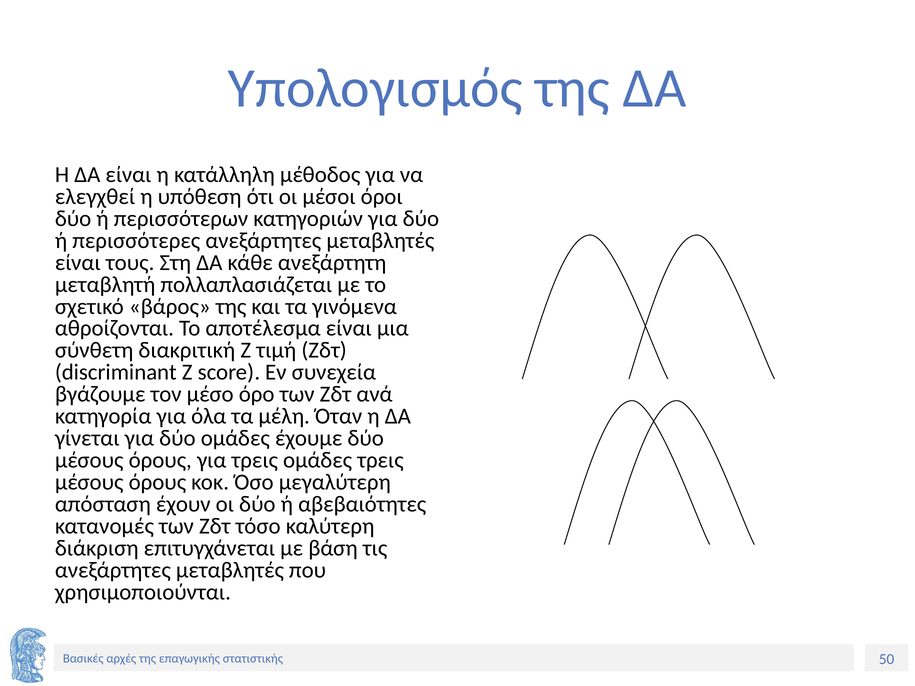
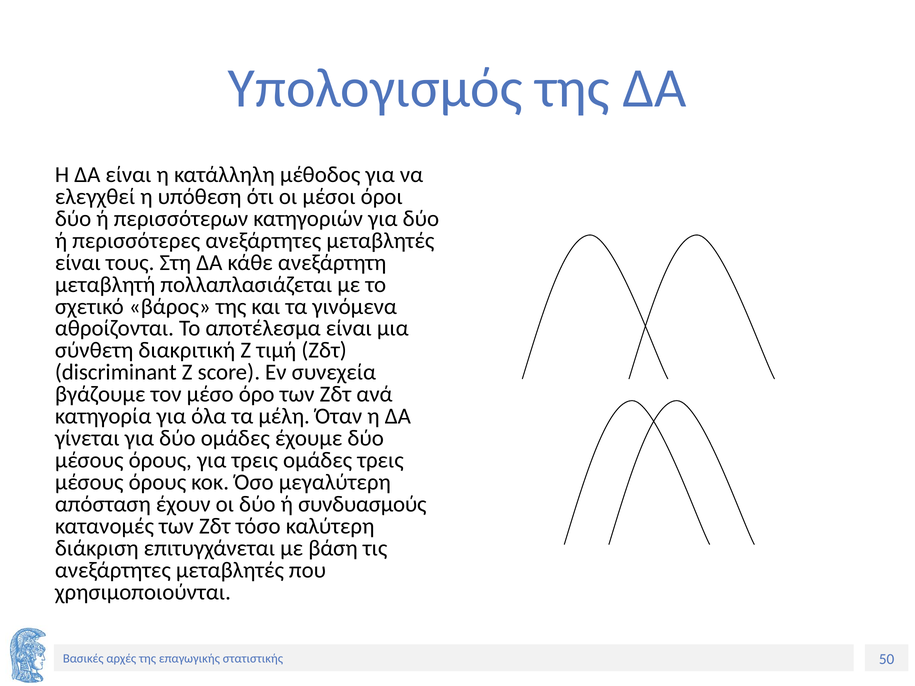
αβεβαιότητες: αβεβαιότητες -> συνδυασμούς
